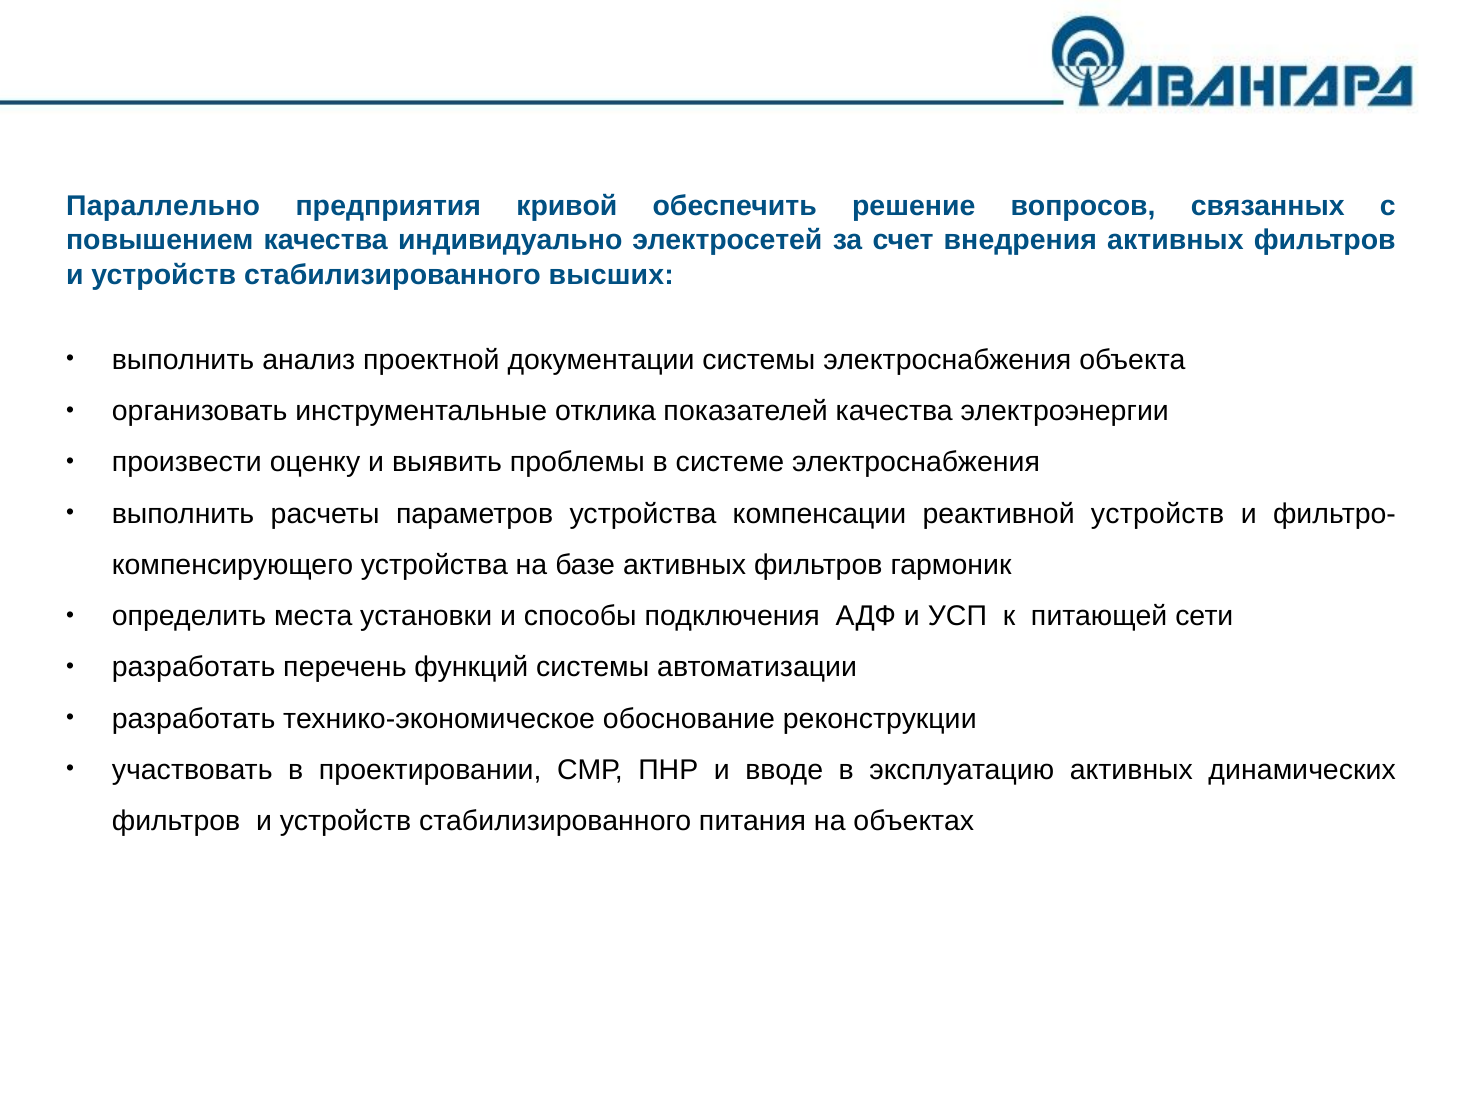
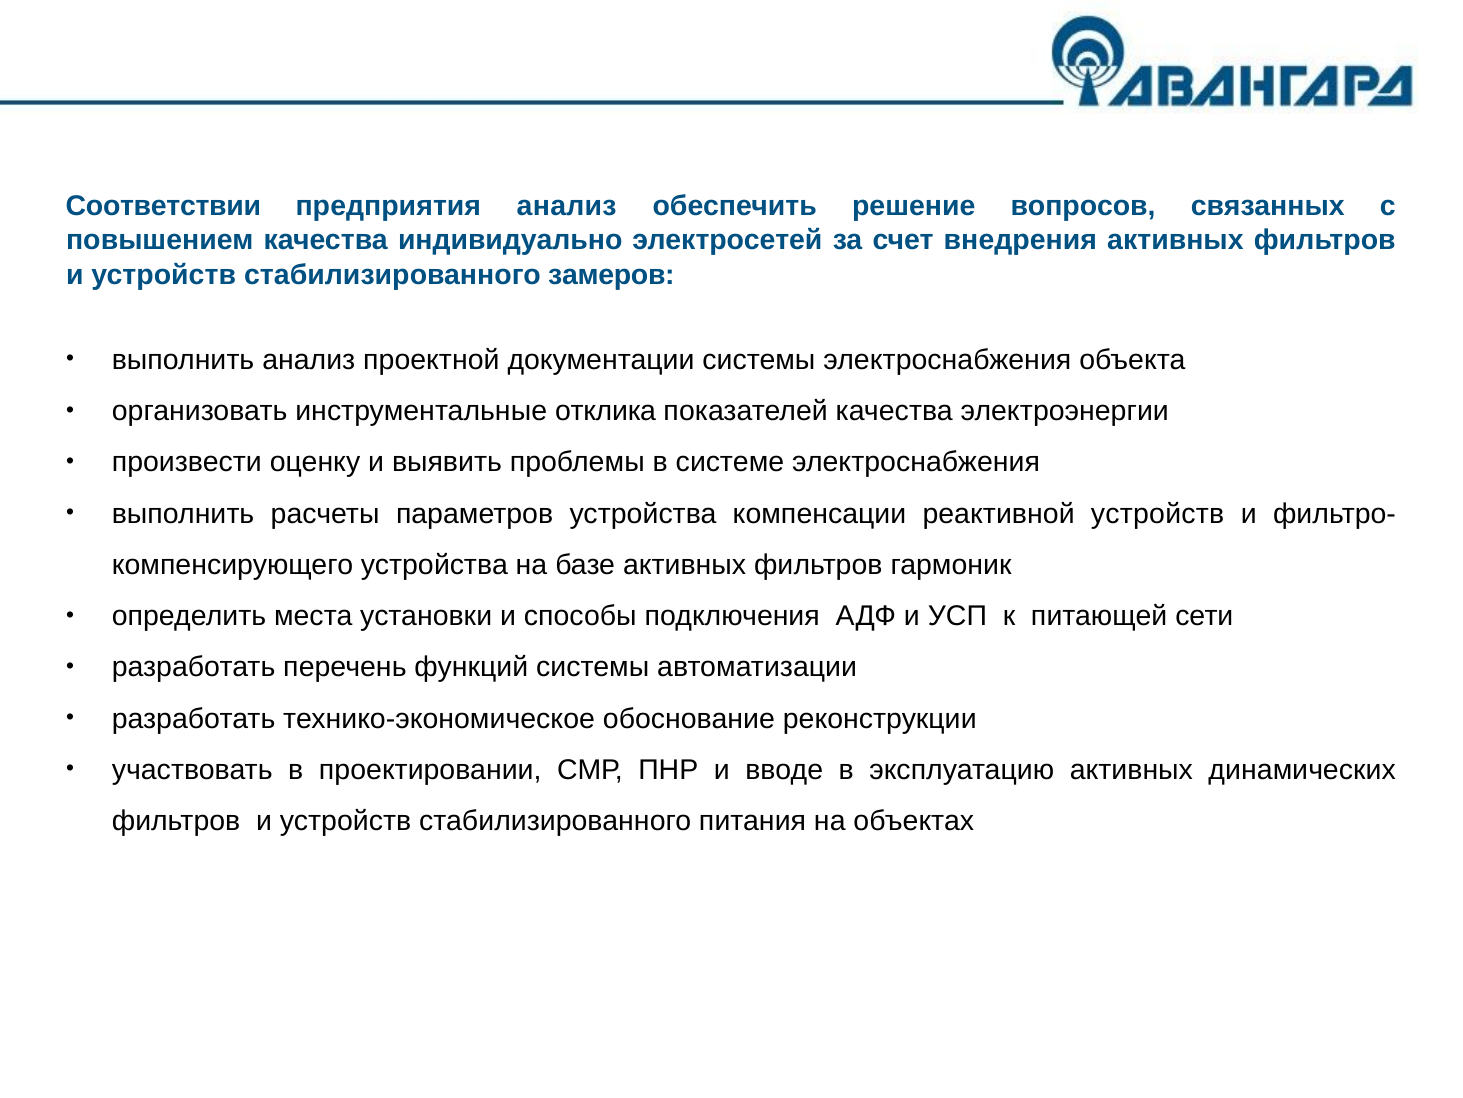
Параллельно: Параллельно -> Соответствии
предприятия кривой: кривой -> анализ
высших: высших -> замеров
